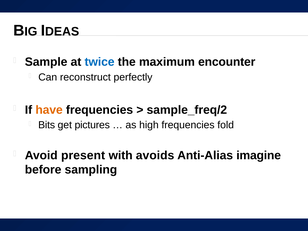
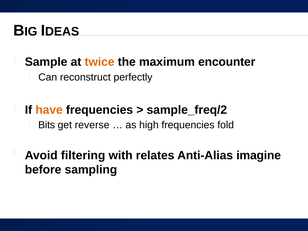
twice colour: blue -> orange
pictures: pictures -> reverse
present: present -> filtering
avoids: avoids -> relates
